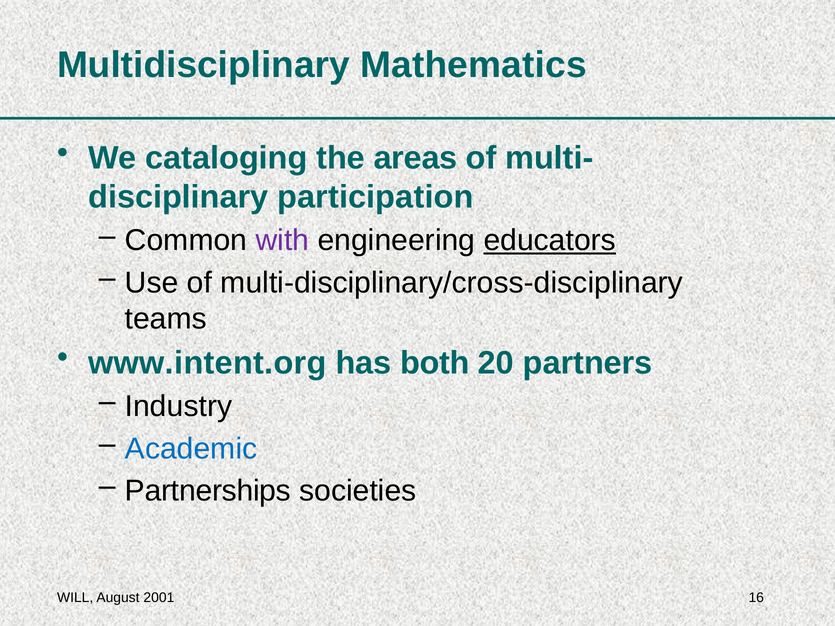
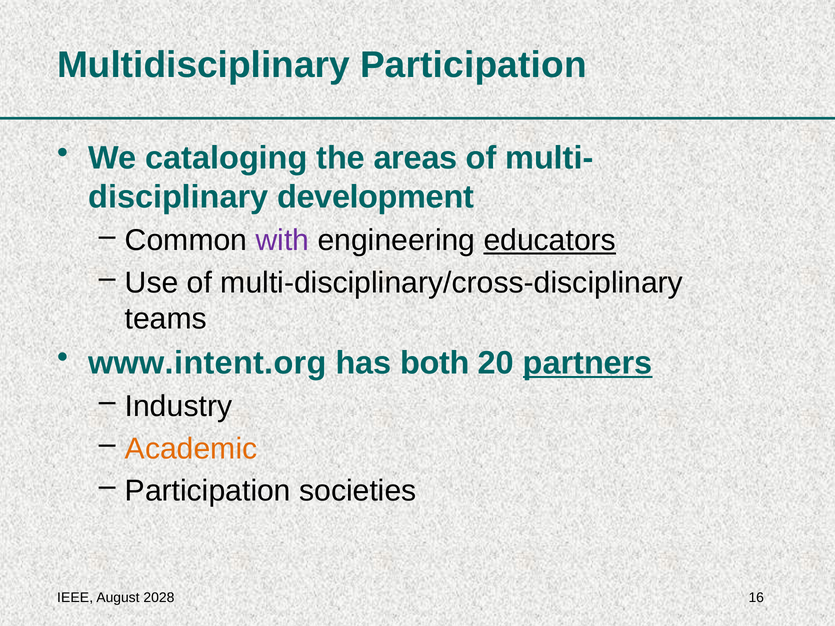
Multidisciplinary Mathematics: Mathematics -> Participation
participation: participation -> development
partners underline: none -> present
Academic colour: blue -> orange
Partnerships at (208, 491): Partnerships -> Participation
WILL: WILL -> IEEE
2001: 2001 -> 2028
